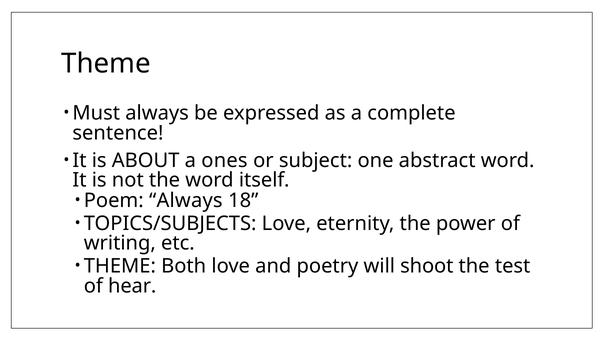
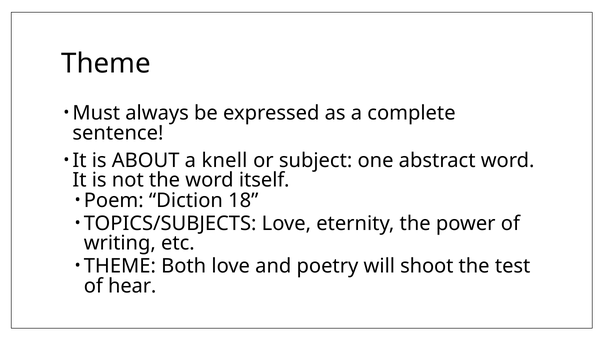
ones: ones -> knell
Poem Always: Always -> Diction
